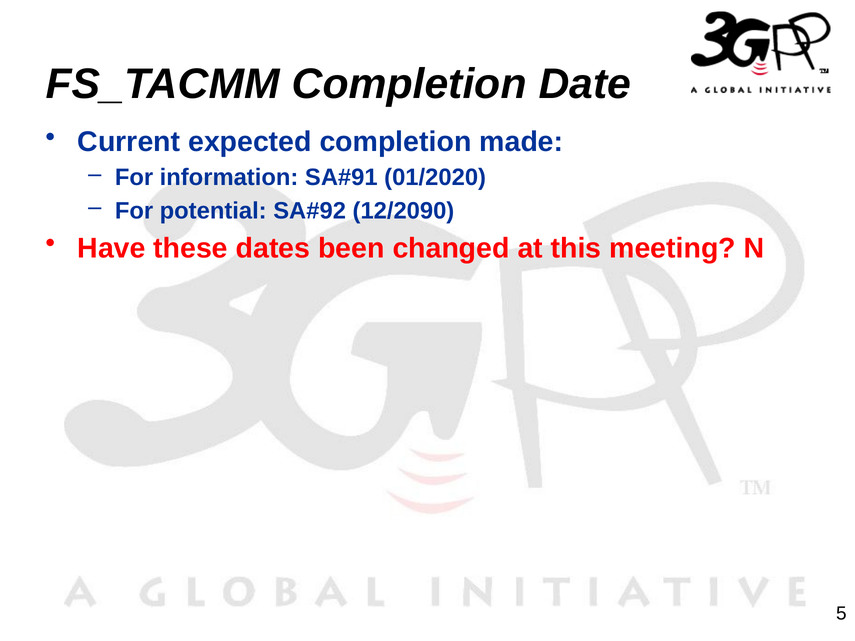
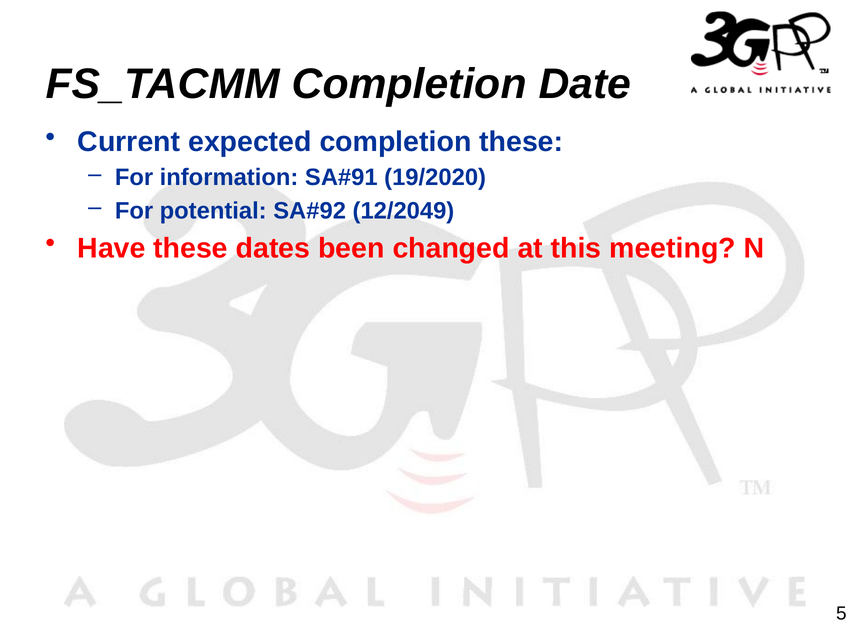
completion made: made -> these
01/2020: 01/2020 -> 19/2020
12/2090: 12/2090 -> 12/2049
